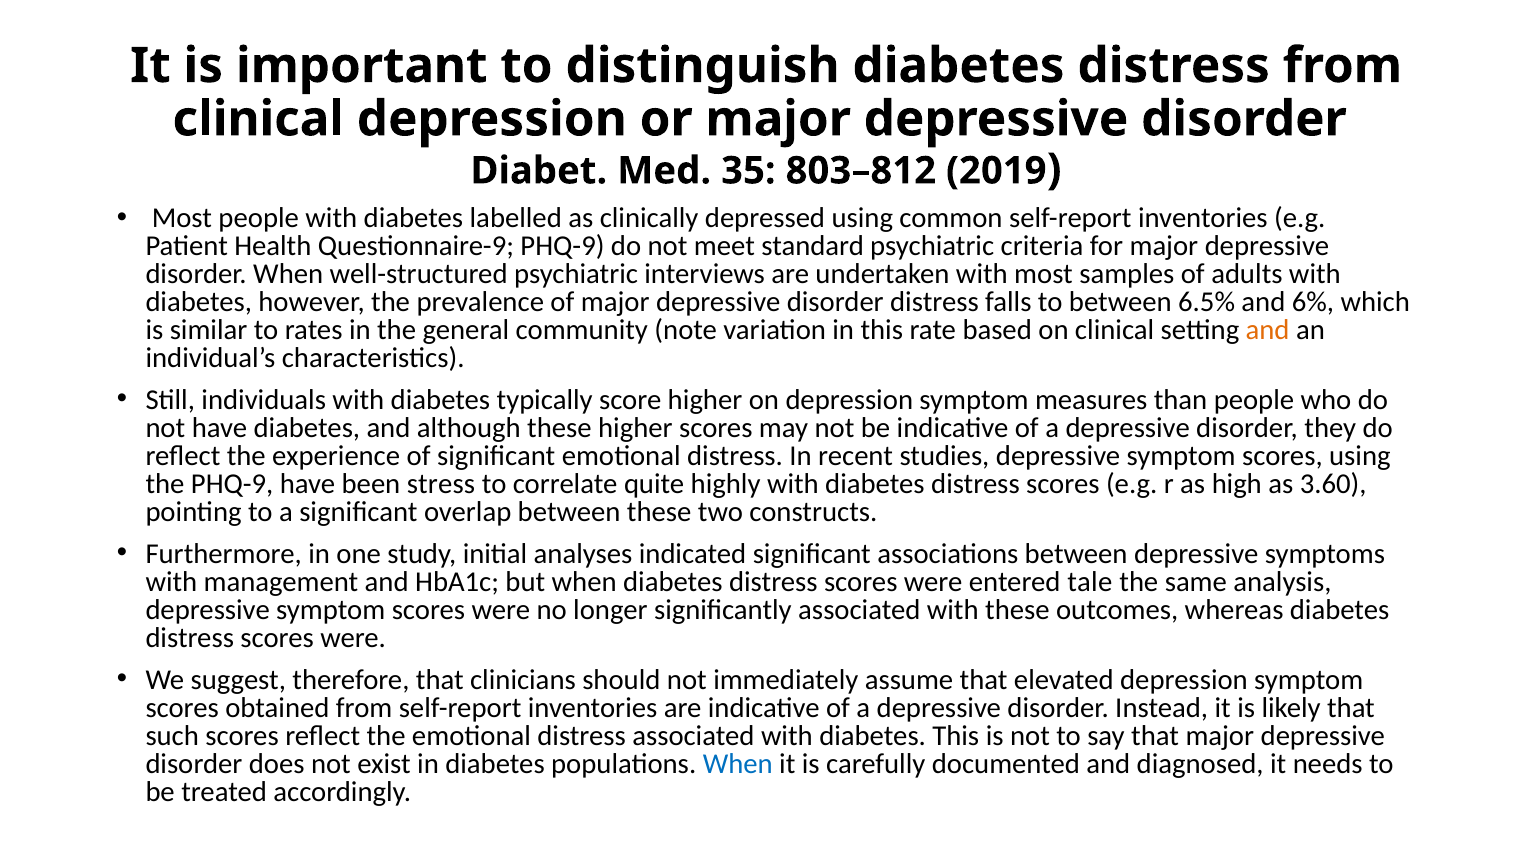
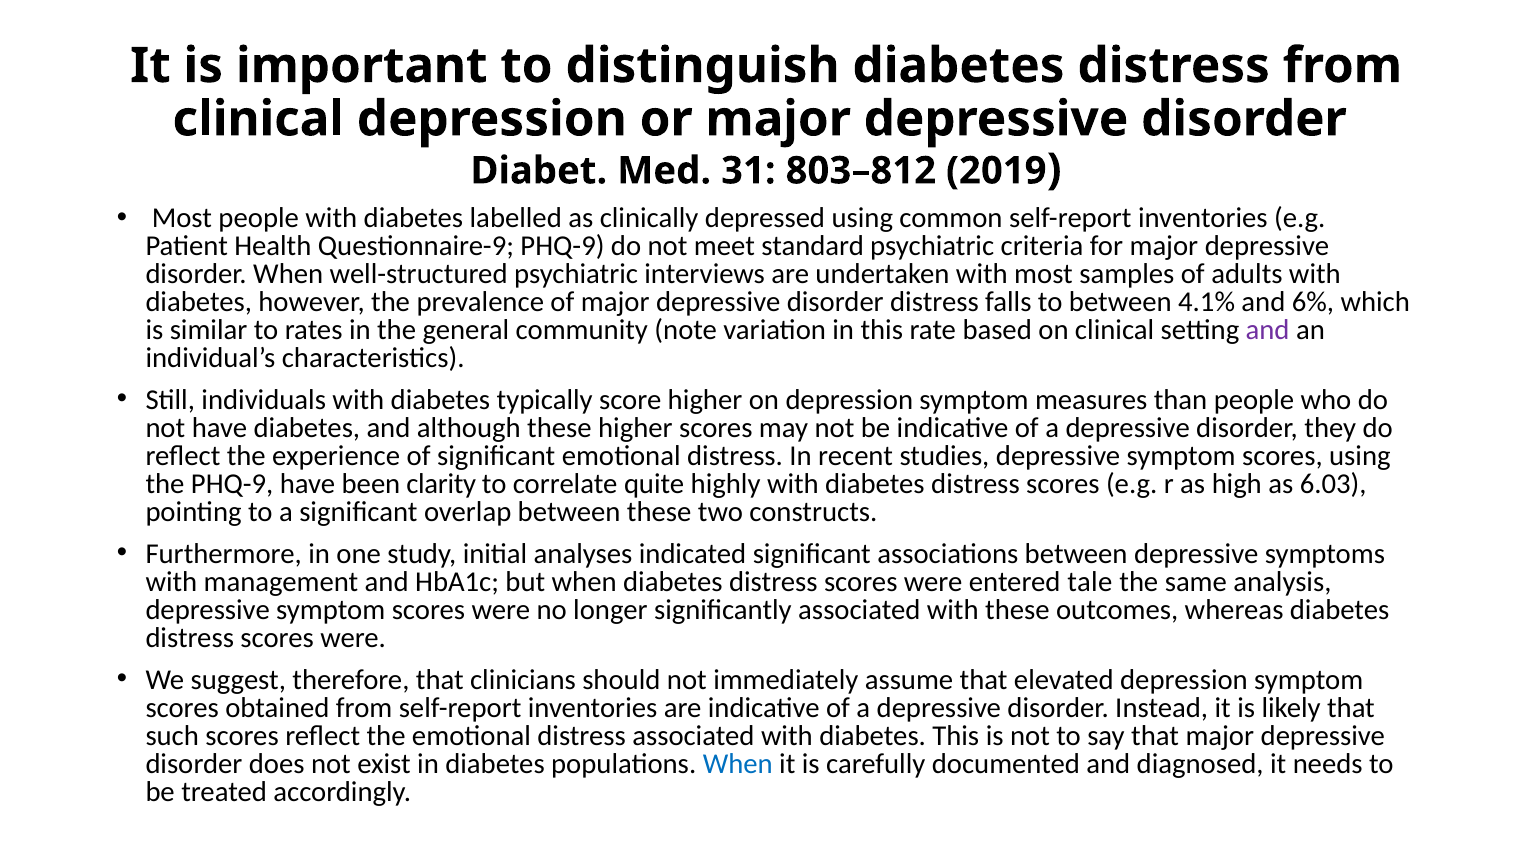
35: 35 -> 31
6.5%: 6.5% -> 4.1%
and at (1268, 330) colour: orange -> purple
stress: stress -> clarity
3.60: 3.60 -> 6.03
